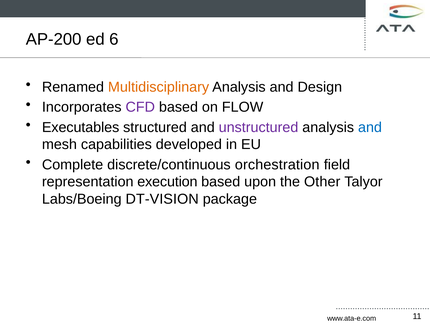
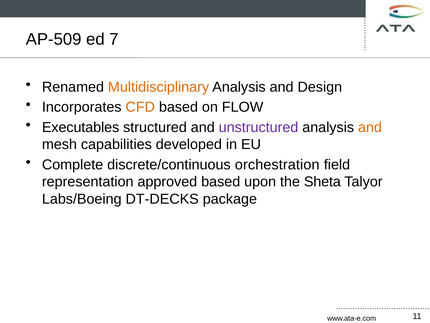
AP-200: AP-200 -> AP-509
6: 6 -> 7
CFD colour: purple -> orange
and at (370, 127) colour: blue -> orange
execution: execution -> approved
Other: Other -> Sheta
DT-VISION: DT-VISION -> DT-DECKS
